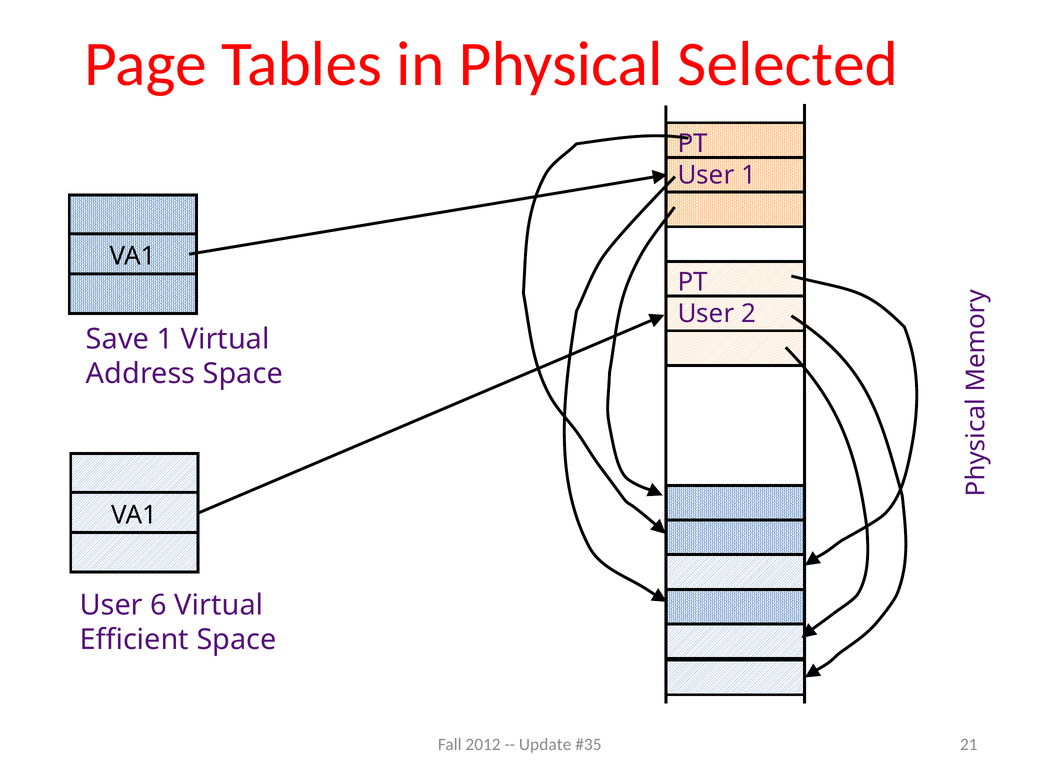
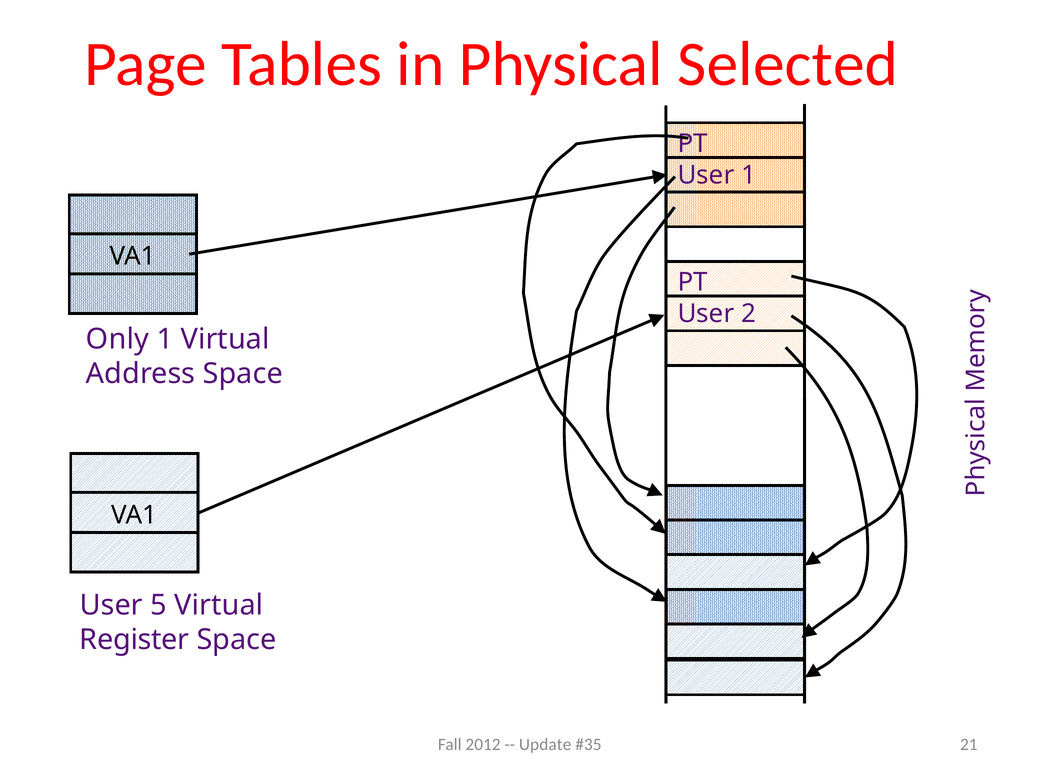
Save: Save -> Only
6: 6 -> 5
Efficient: Efficient -> Register
